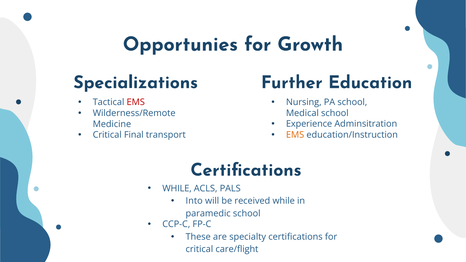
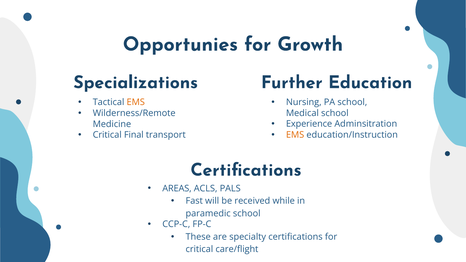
EMS at (136, 102) colour: red -> orange
WHILE at (177, 189): WHILE -> AREAS
Into: Into -> Fast
